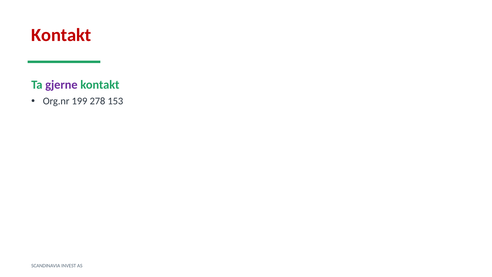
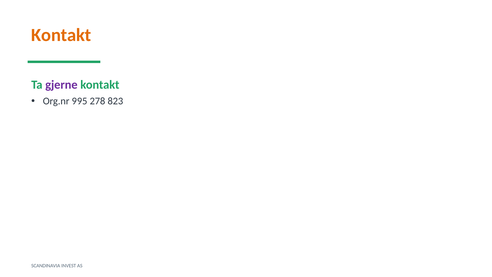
Kontakt at (61, 35) colour: red -> orange
199: 199 -> 995
153: 153 -> 823
